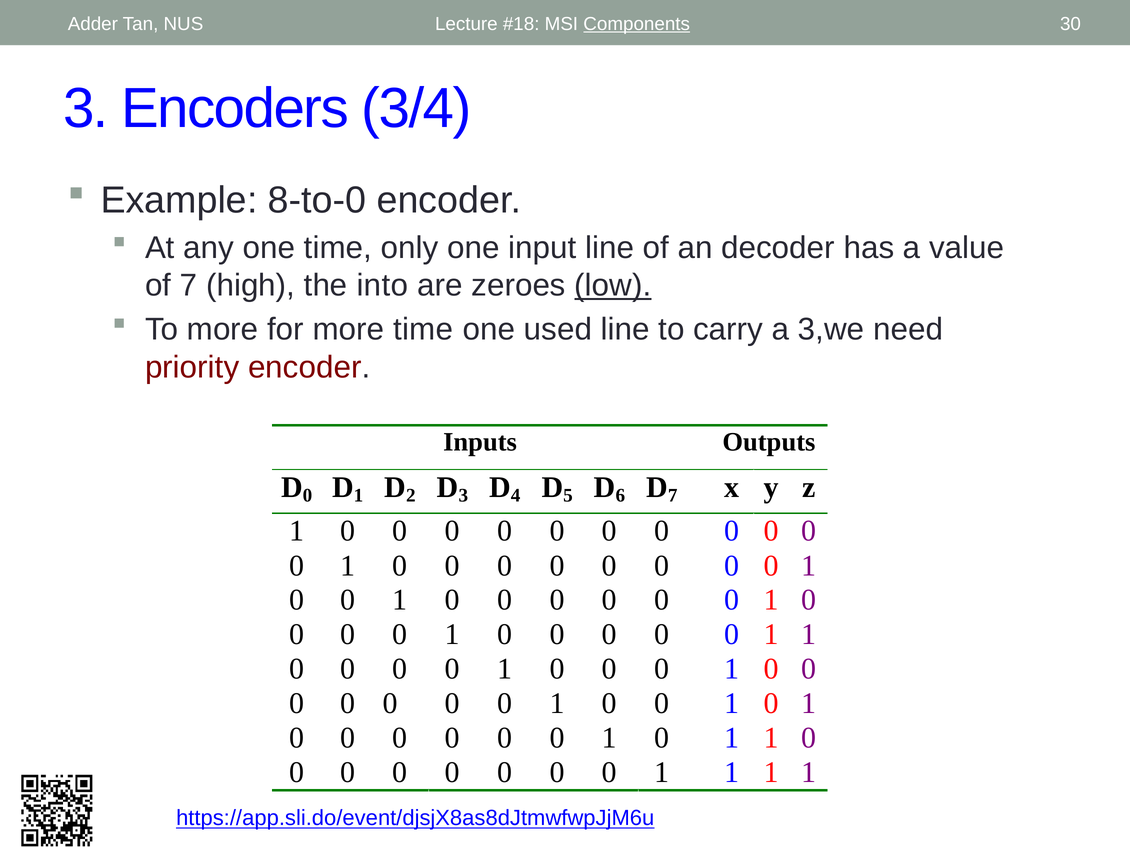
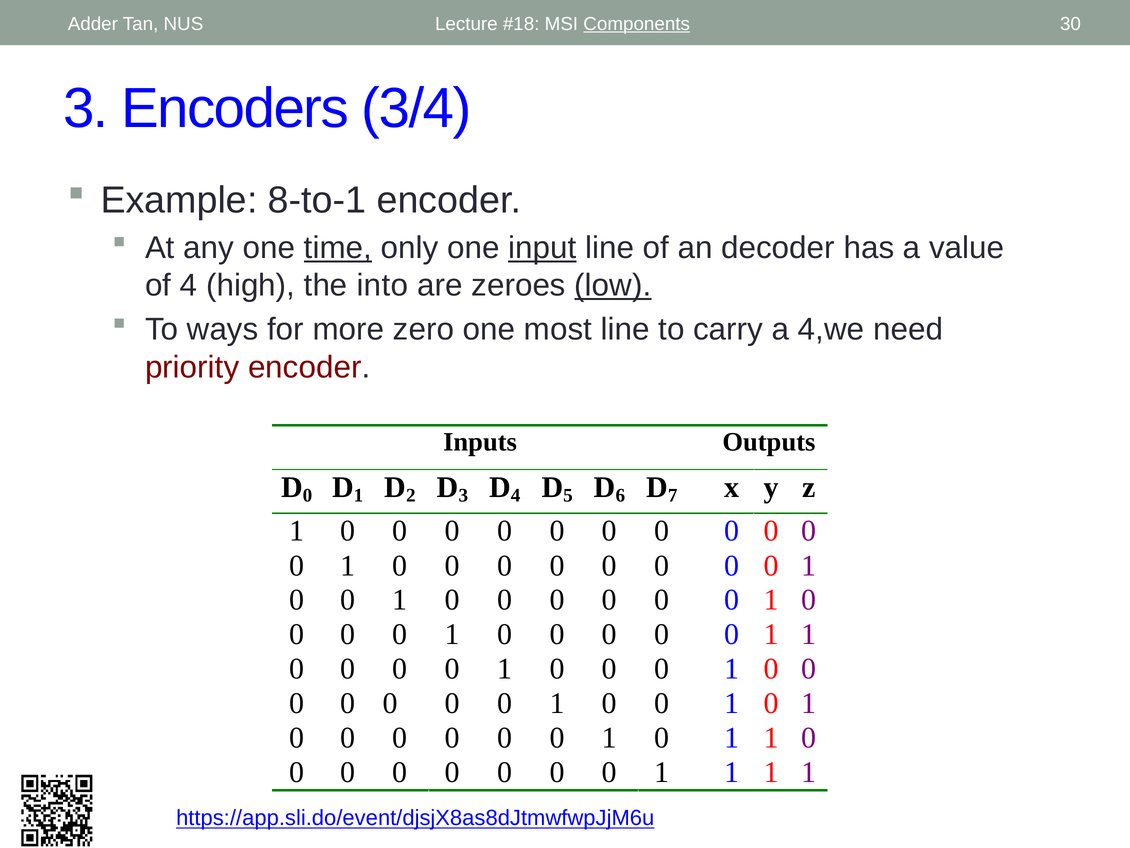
8-to-0: 8-to-0 -> 8-to-1
time at (338, 248) underline: none -> present
input underline: none -> present
of 7: 7 -> 4
To more: more -> ways
more time: time -> zero
used: used -> most
3,we: 3,we -> 4,we
